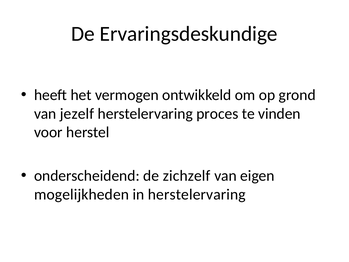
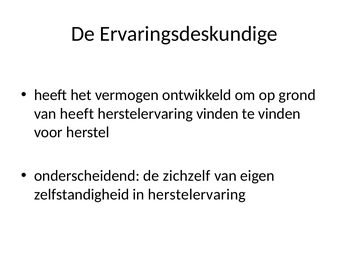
van jezelf: jezelf -> heeft
herstelervaring proces: proces -> vinden
mogelijkheden: mogelijkheden -> zelfstandigheid
